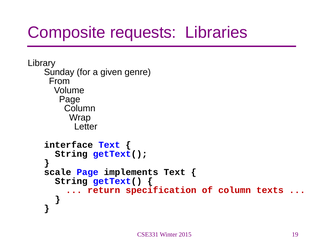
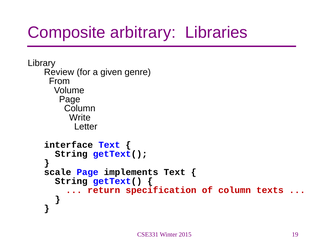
requests: requests -> arbitrary
Sunday: Sunday -> Review
Wrap: Wrap -> Write
